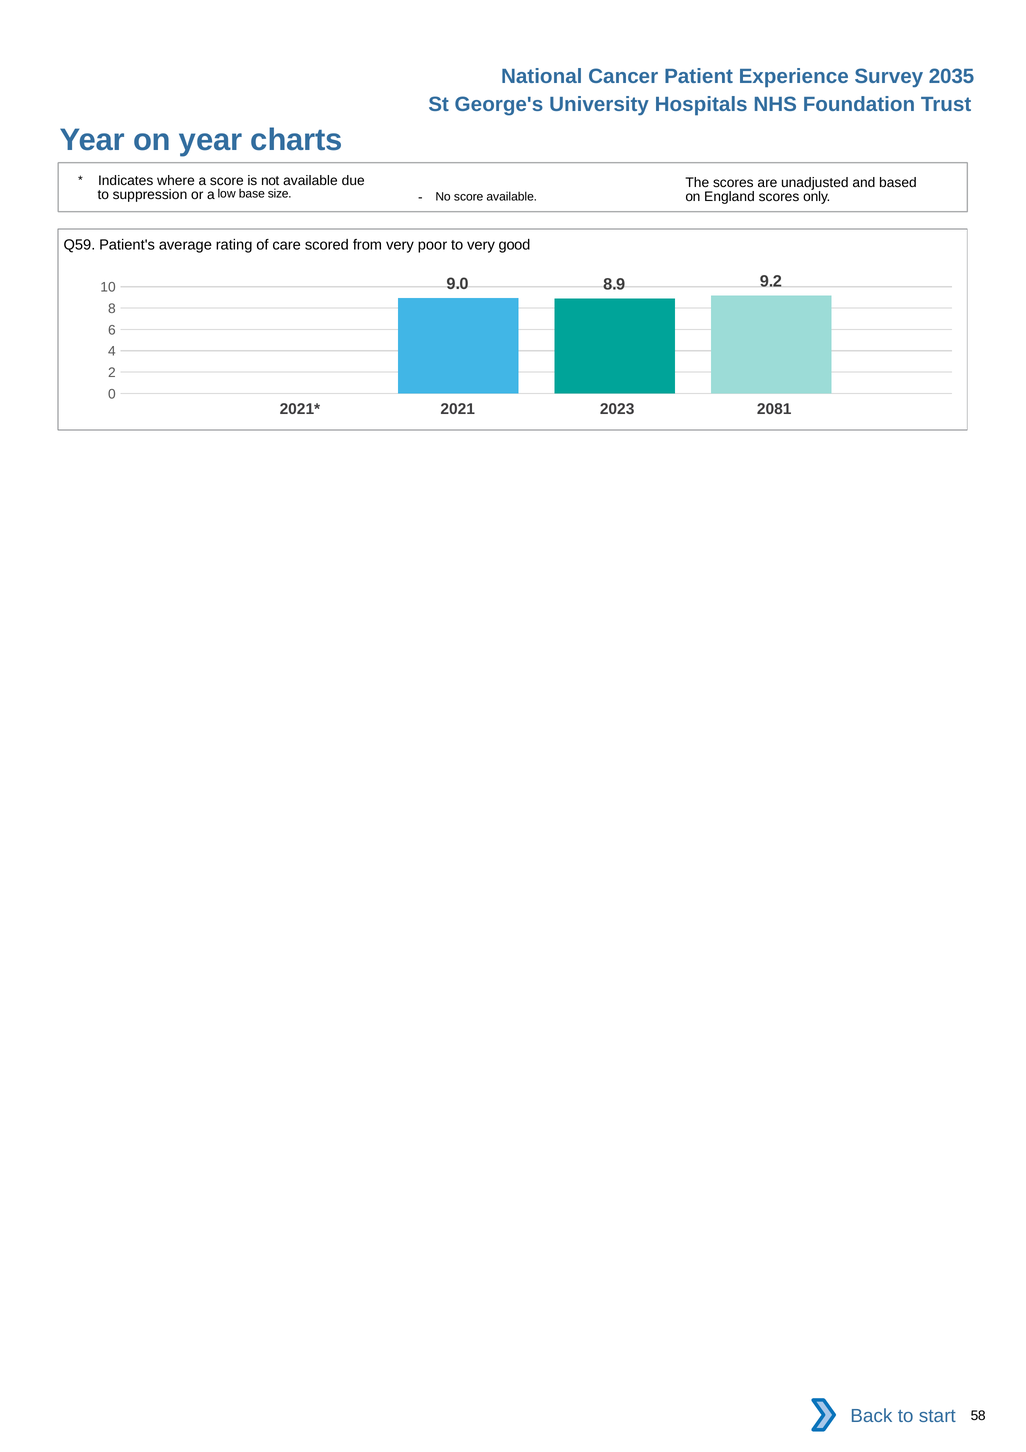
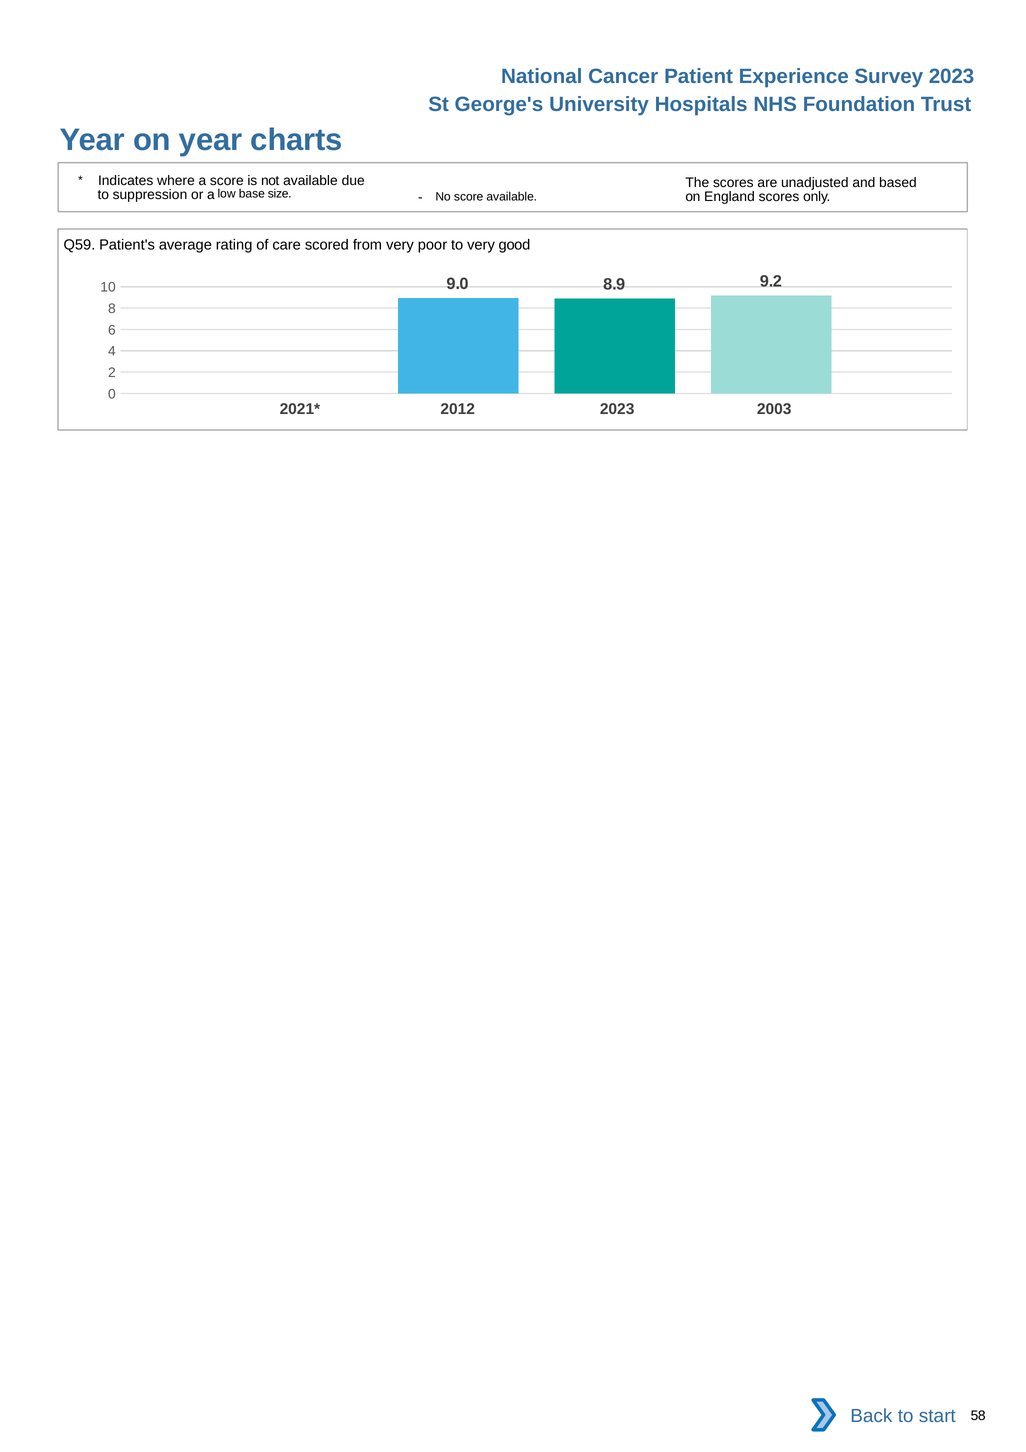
Survey 2035: 2035 -> 2023
2021: 2021 -> 2012
2081: 2081 -> 2003
